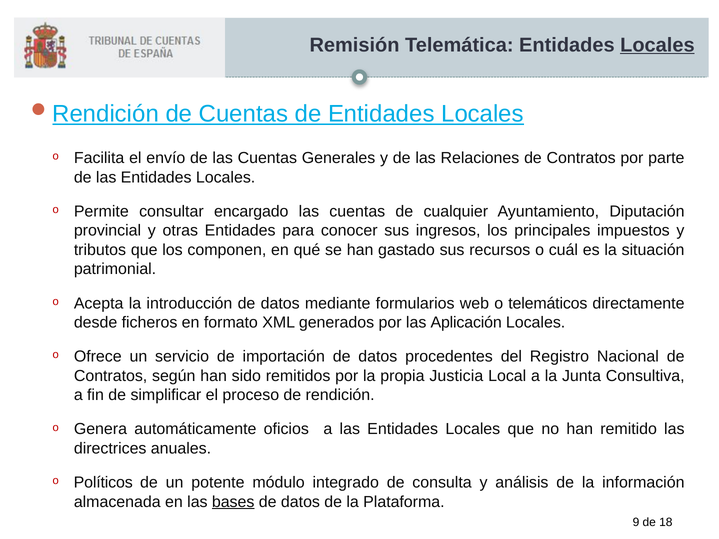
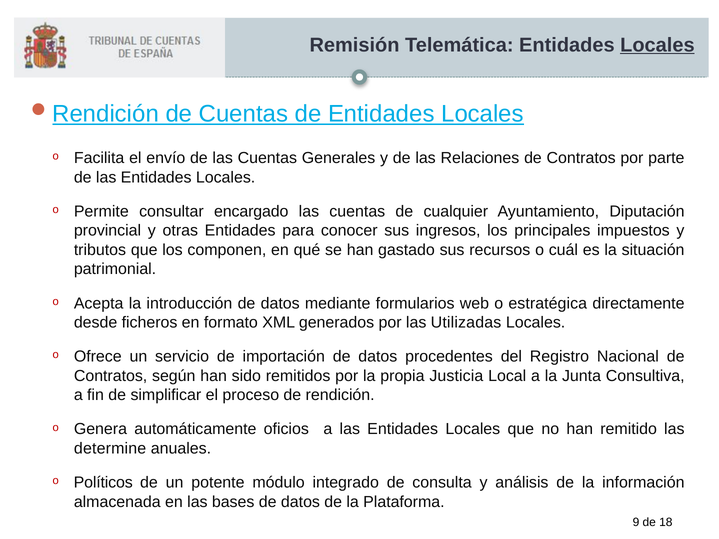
telemáticos: telemáticos -> estratégica
Aplicación: Aplicación -> Utilizadas
directrices: directrices -> determine
bases underline: present -> none
